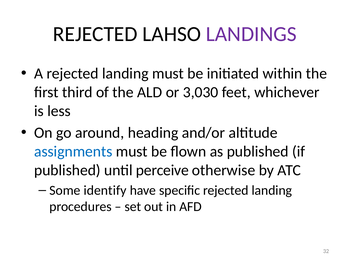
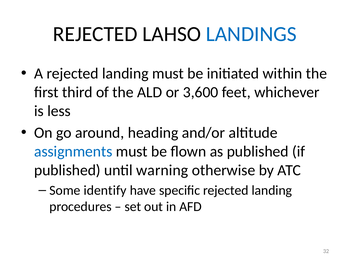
LANDINGS colour: purple -> blue
3,030: 3,030 -> 3,600
perceive: perceive -> warning
